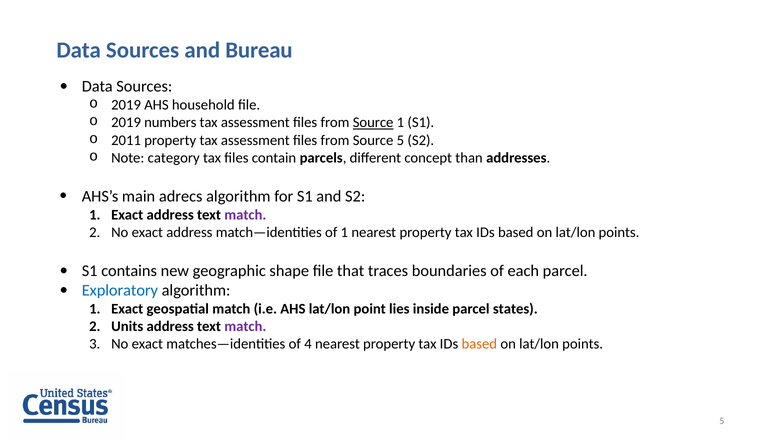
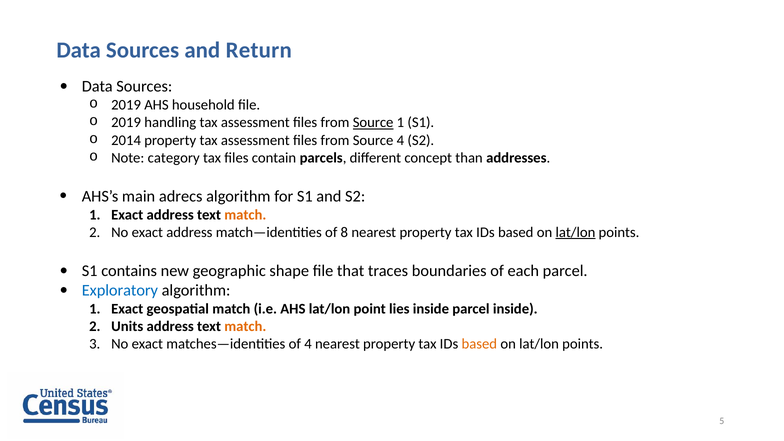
Bureau: Bureau -> Return
numbers: numbers -> handling
2011: 2011 -> 2014
Source 5: 5 -> 4
match at (245, 215) colour: purple -> orange
of 1: 1 -> 8
lat/lon at (575, 232) underline: none -> present
parcel states: states -> inside
match at (245, 326) colour: purple -> orange
